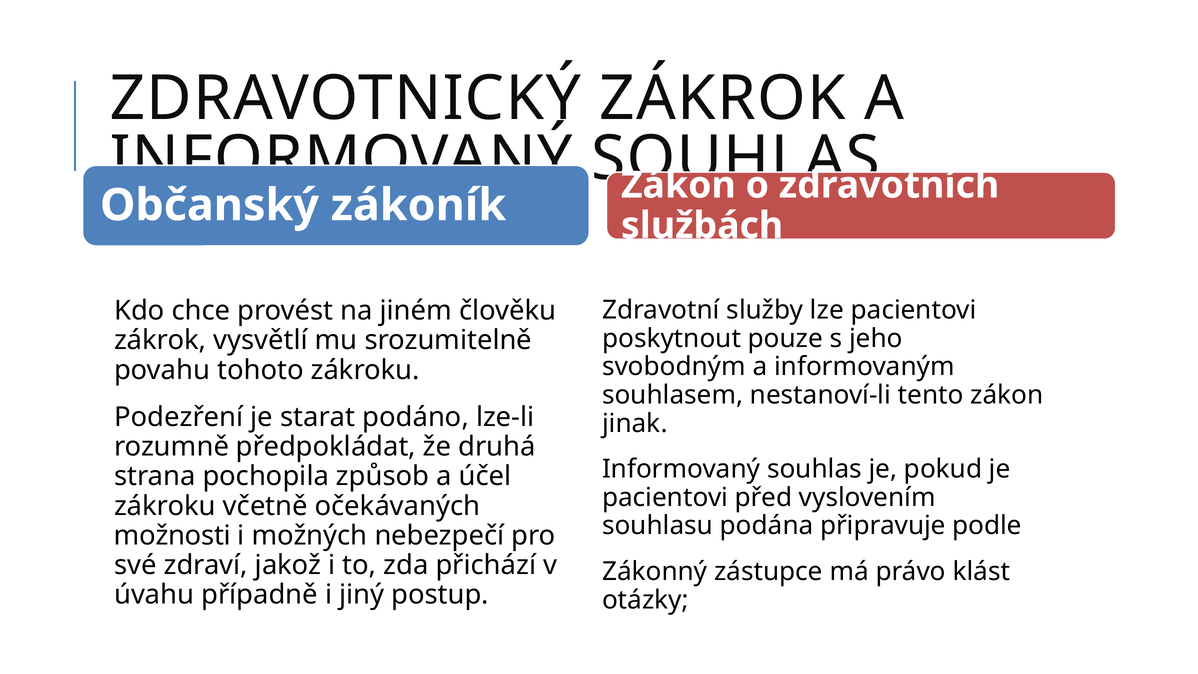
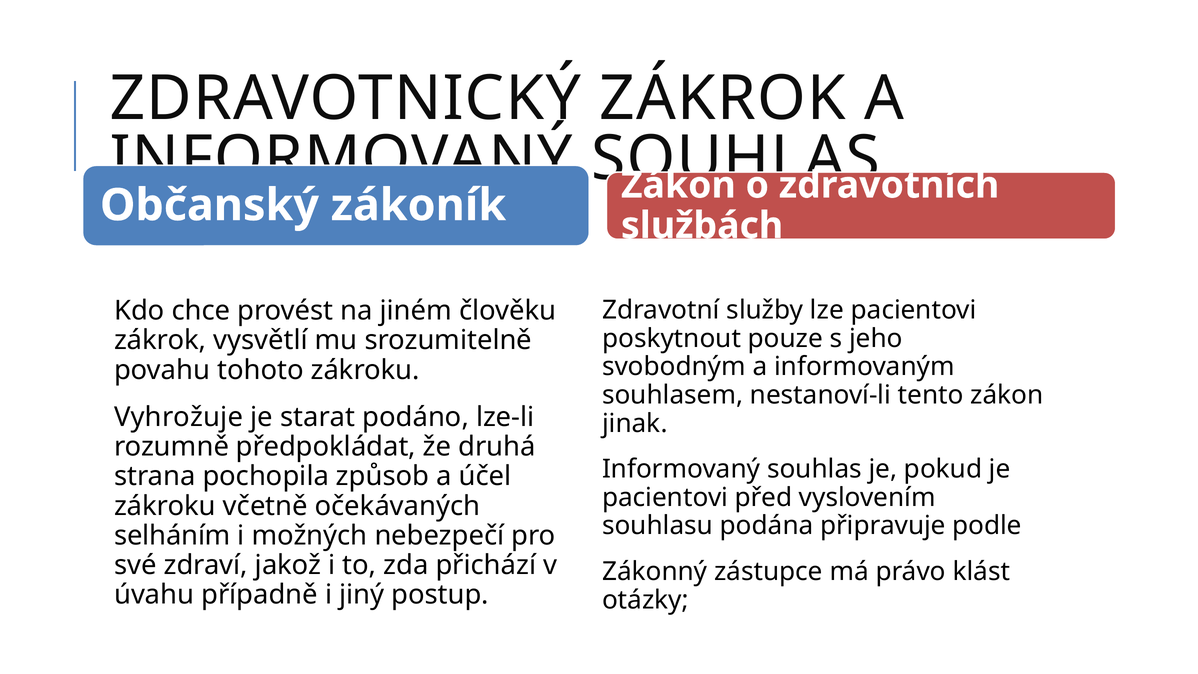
Podezření: Podezření -> Vyhrožuje
možnosti: možnosti -> selháním
